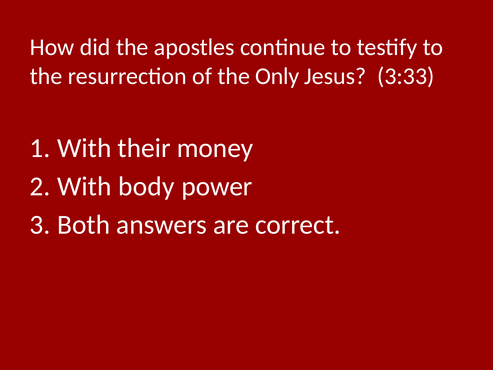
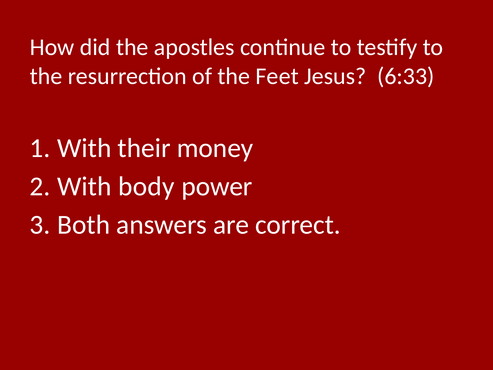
Only: Only -> Feet
3:33: 3:33 -> 6:33
